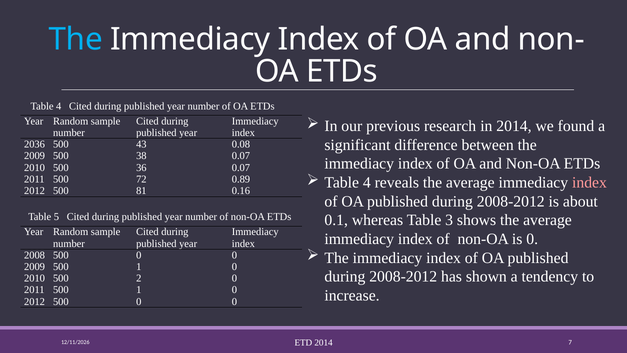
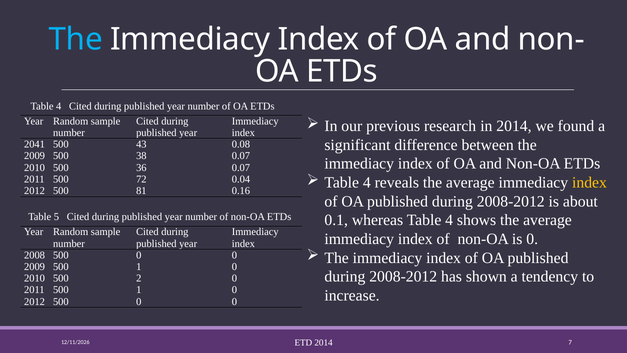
2036: 2036 -> 2041
index at (589, 182) colour: pink -> yellow
0.89: 0.89 -> 0.04
whereas Table 3: 3 -> 4
